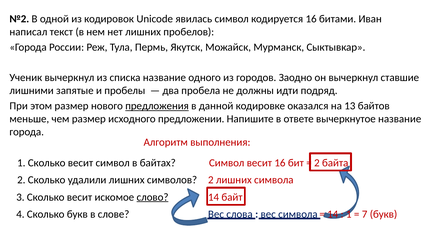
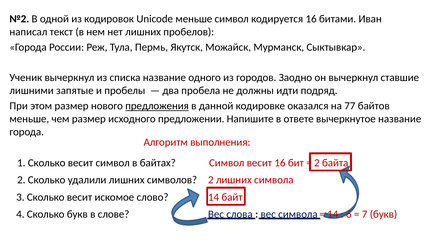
Unicode явилась: явилась -> меньше
13: 13 -> 77
слово underline: present -> none
1 at (349, 214): 1 -> 6
